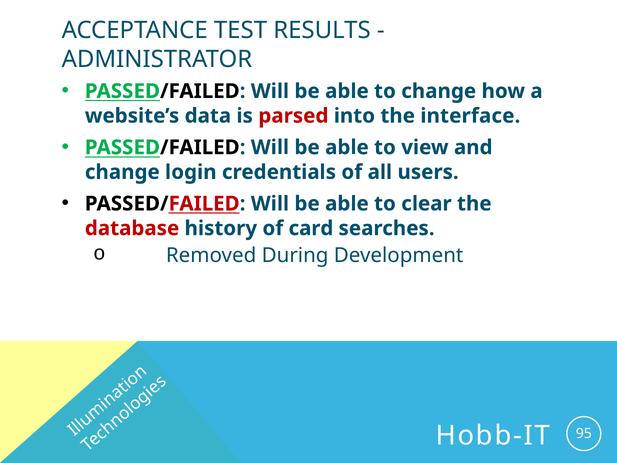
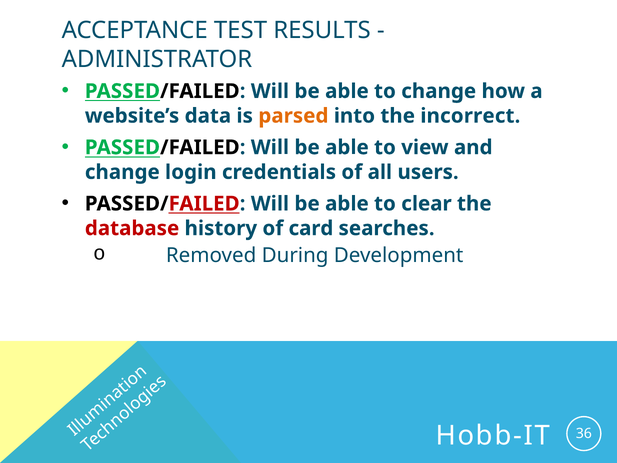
parsed colour: red -> orange
interface: interface -> incorrect
95: 95 -> 36
